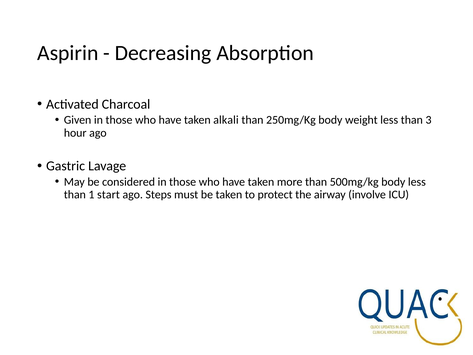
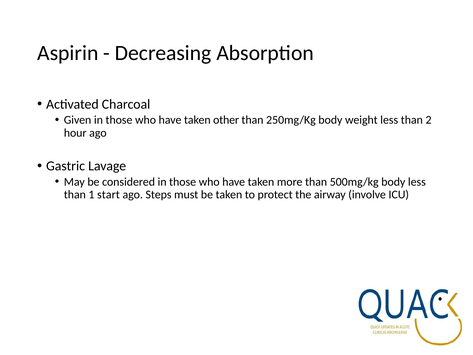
alkali: alkali -> other
3: 3 -> 2
